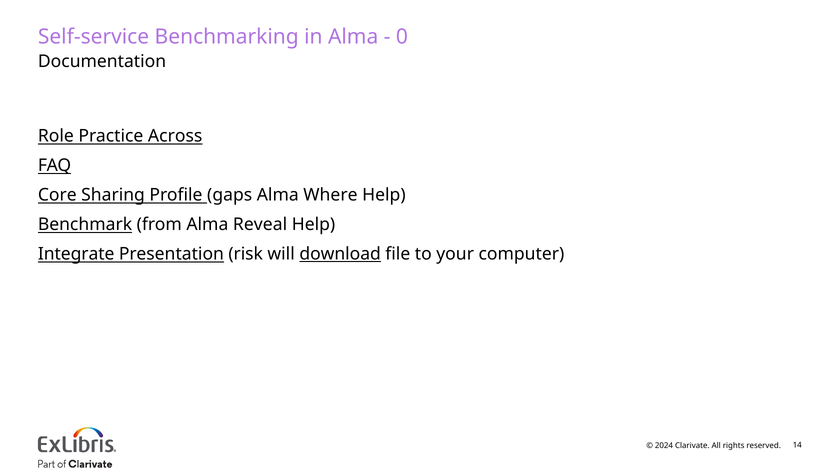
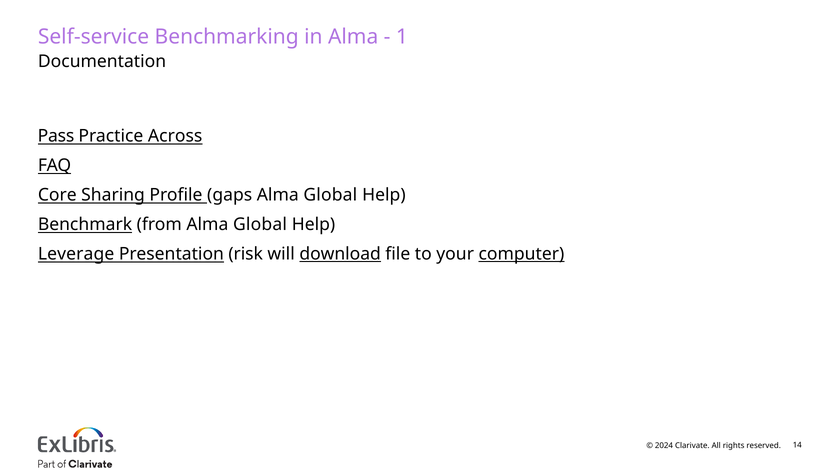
0: 0 -> 1
Role: Role -> Pass
Where at (330, 195): Where -> Global
from Alma Reveal: Reveal -> Global
Integrate: Integrate -> Leverage
computer underline: none -> present
